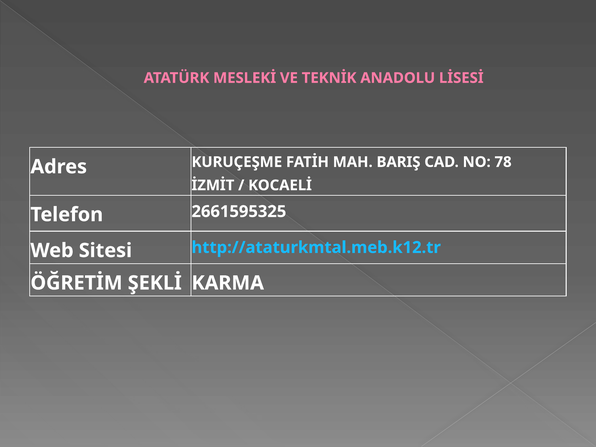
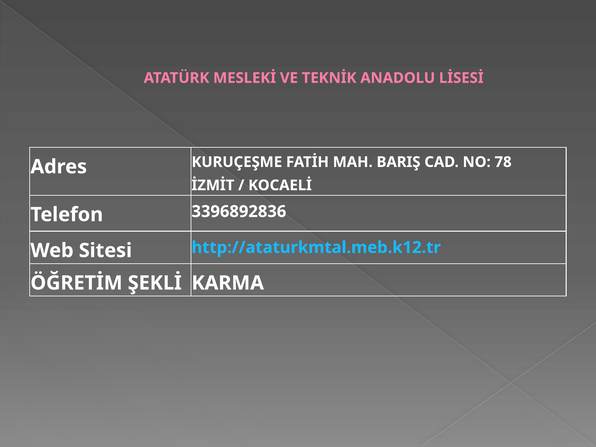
2661595325: 2661595325 -> 3396892836
